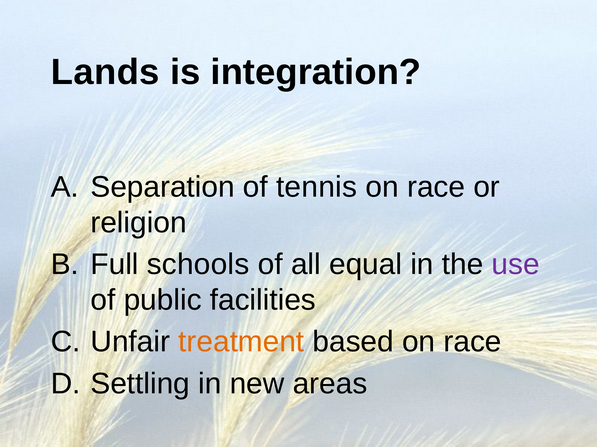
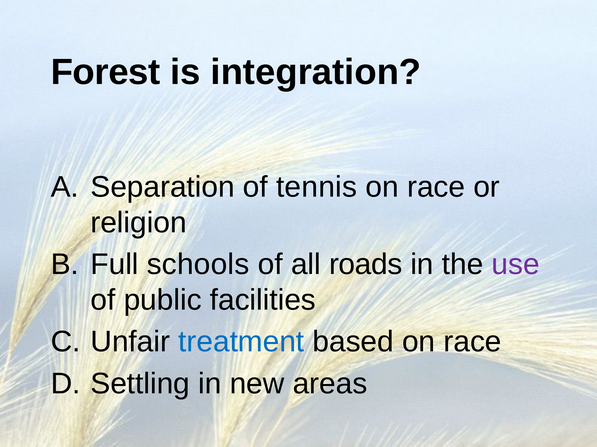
Lands: Lands -> Forest
equal: equal -> roads
treatment colour: orange -> blue
